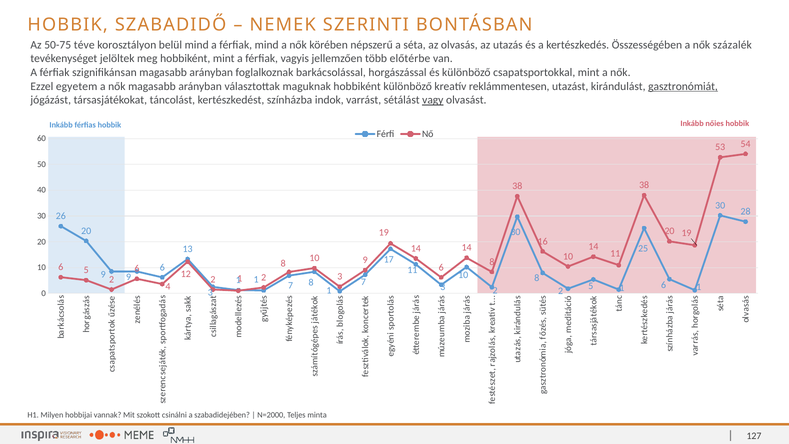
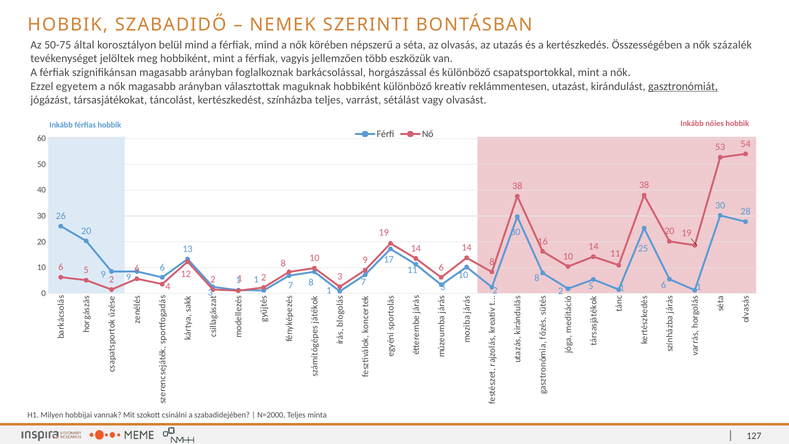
téve: téve -> által
előtérbe: előtérbe -> eszközük
színházba indok: indok -> teljes
vagy underline: present -> none
